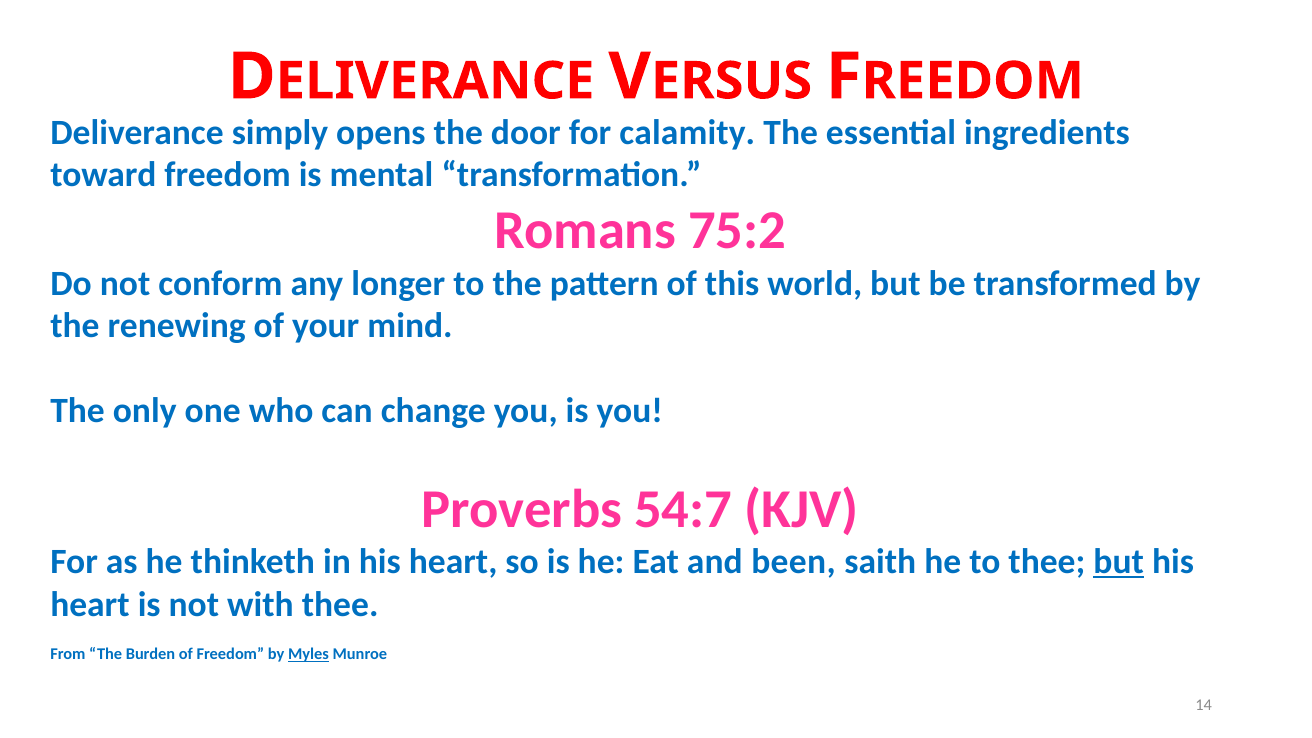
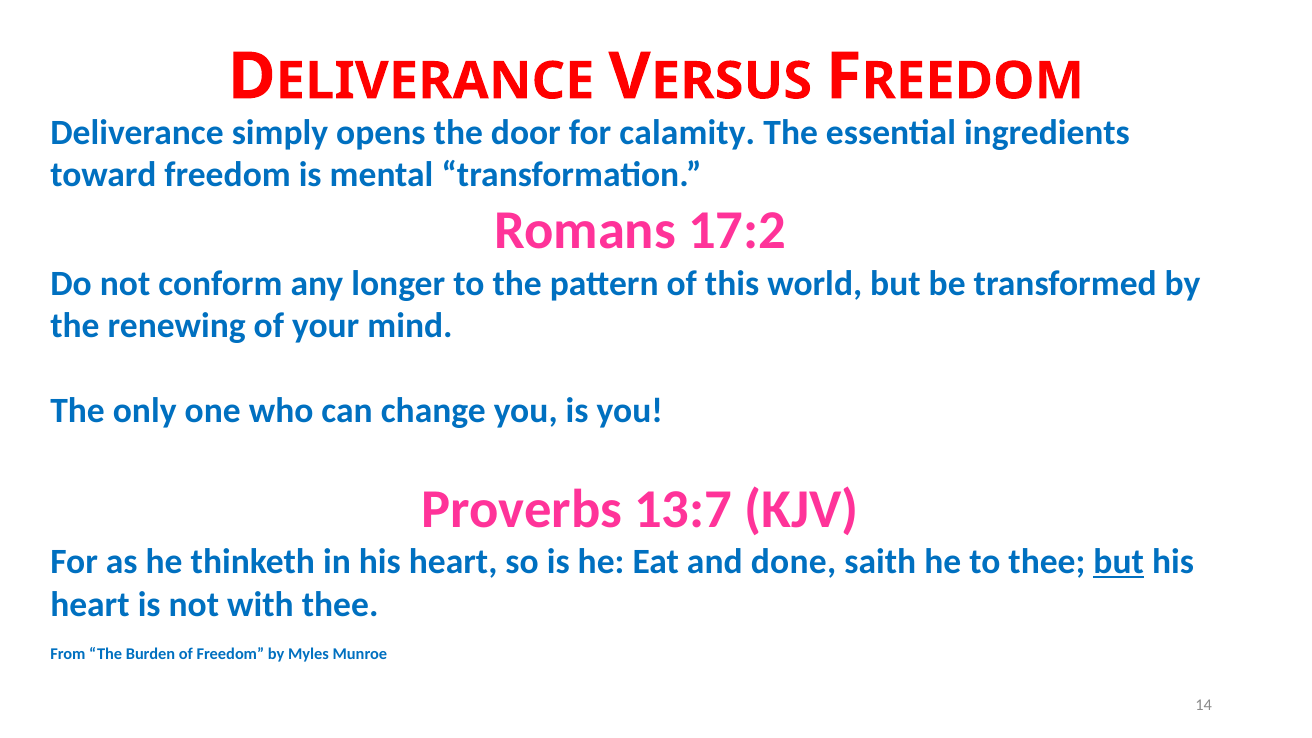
75:2: 75:2 -> 17:2
54:7: 54:7 -> 13:7
been: been -> done
Myles underline: present -> none
